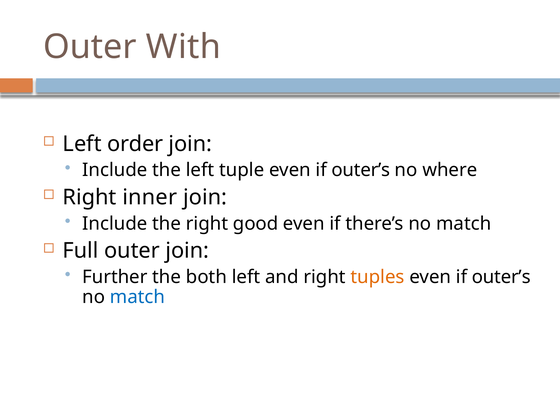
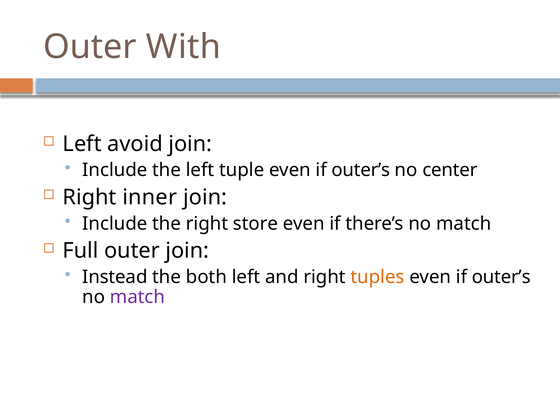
order: order -> avoid
where: where -> center
good: good -> store
Further: Further -> Instead
match at (137, 297) colour: blue -> purple
